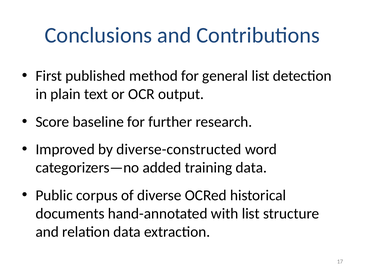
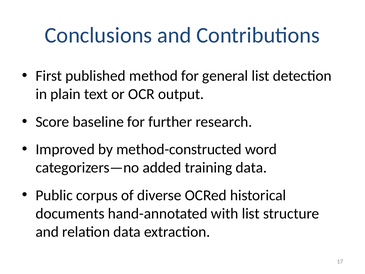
diverse-constructed: diverse-constructed -> method-constructed
